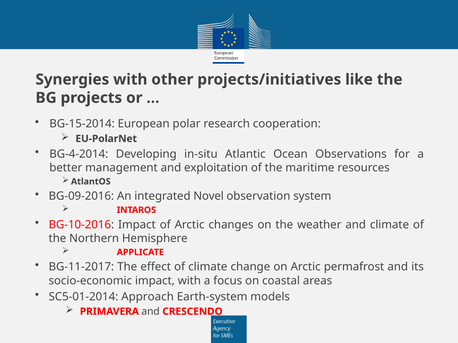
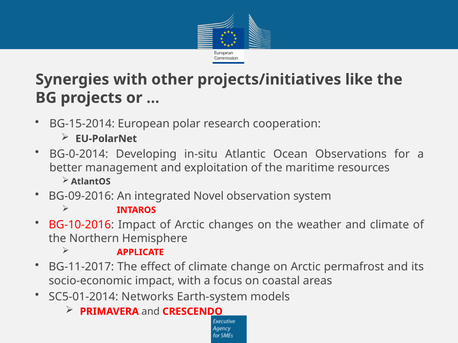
BG-4-2014: BG-4-2014 -> BG-0-2014
Approach: Approach -> Networks
